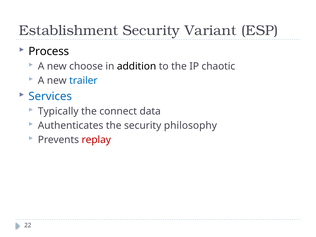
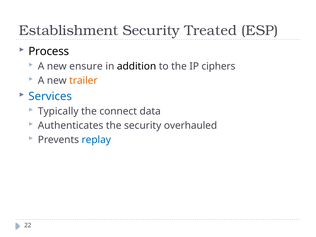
Variant: Variant -> Treated
choose: choose -> ensure
chaotic: chaotic -> ciphers
trailer colour: blue -> orange
philosophy: philosophy -> overhauled
replay colour: red -> blue
